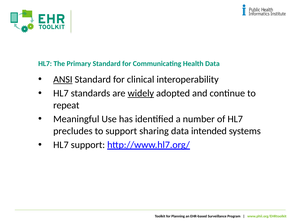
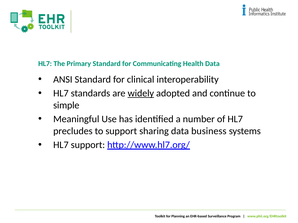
ANSI underline: present -> none
repeat: repeat -> simple
intended: intended -> business
